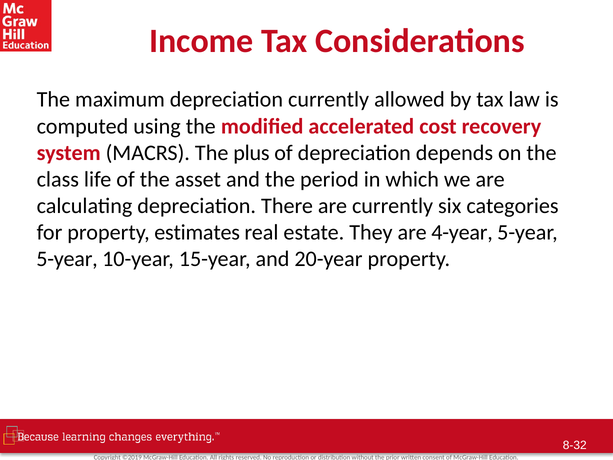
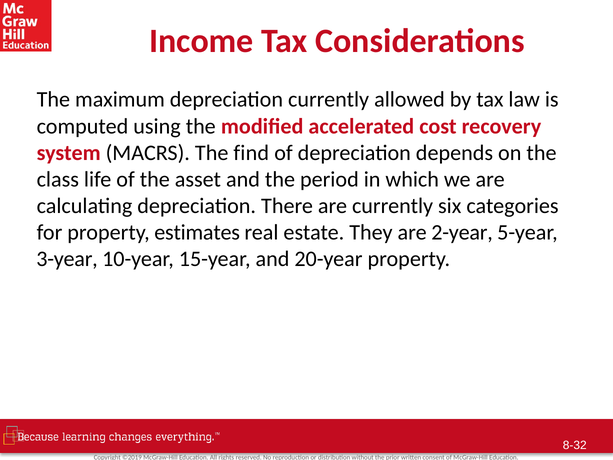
plus: plus -> find
4-year: 4-year -> 2-year
5-year at (67, 259): 5-year -> 3-year
